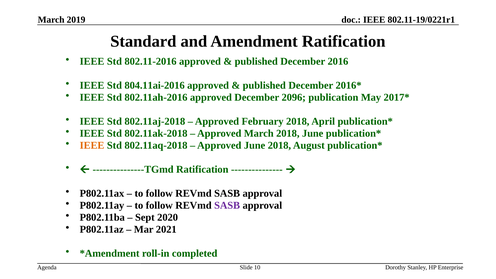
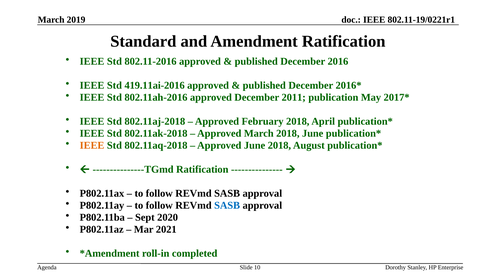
804.11ai-2016: 804.11ai-2016 -> 419.11ai-2016
2096: 2096 -> 2011
SASB at (227, 205) colour: purple -> blue
